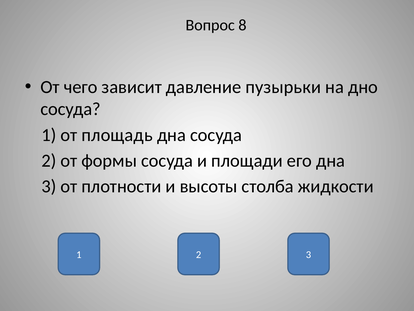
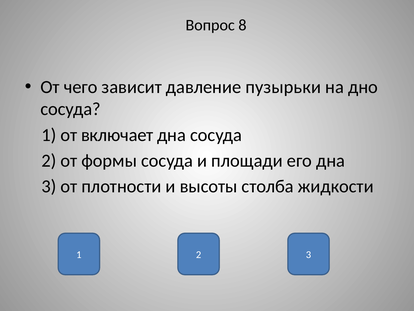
площадь: площадь -> включает
